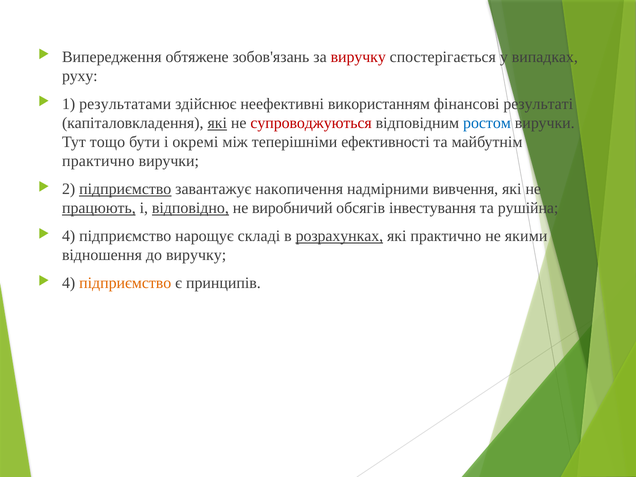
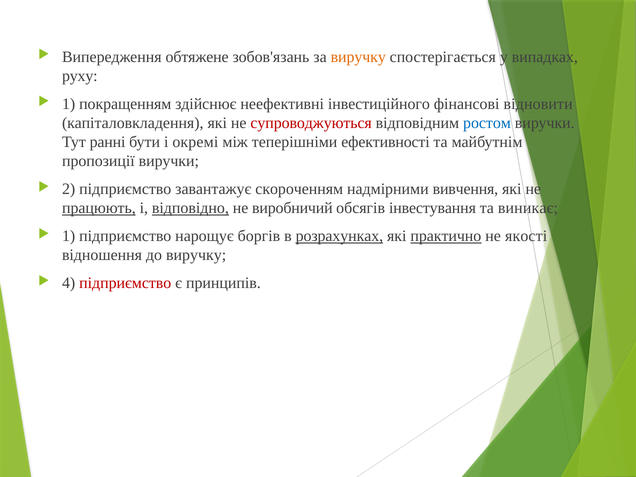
виручку at (358, 57) colour: red -> orange
результатами: результатами -> покращенням
використанням: використанням -> інвестиційного
результаті: результаті -> відновити
які at (217, 123) underline: present -> none
тощо: тощо -> ранні
практично at (98, 161): практично -> пропозиції
підприємство at (125, 189) underline: present -> none
накопичення: накопичення -> скороченням
рушійна: рушійна -> виникає
4 at (69, 236): 4 -> 1
складі: складі -> боргів
практично at (446, 236) underline: none -> present
якими: якими -> якості
підприємство at (125, 283) colour: orange -> red
